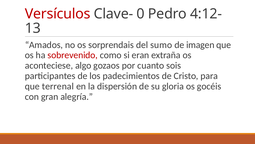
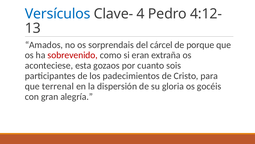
Versículos colour: red -> blue
0: 0 -> 4
sumo: sumo -> cárcel
imagen: imagen -> porque
algo: algo -> esta
